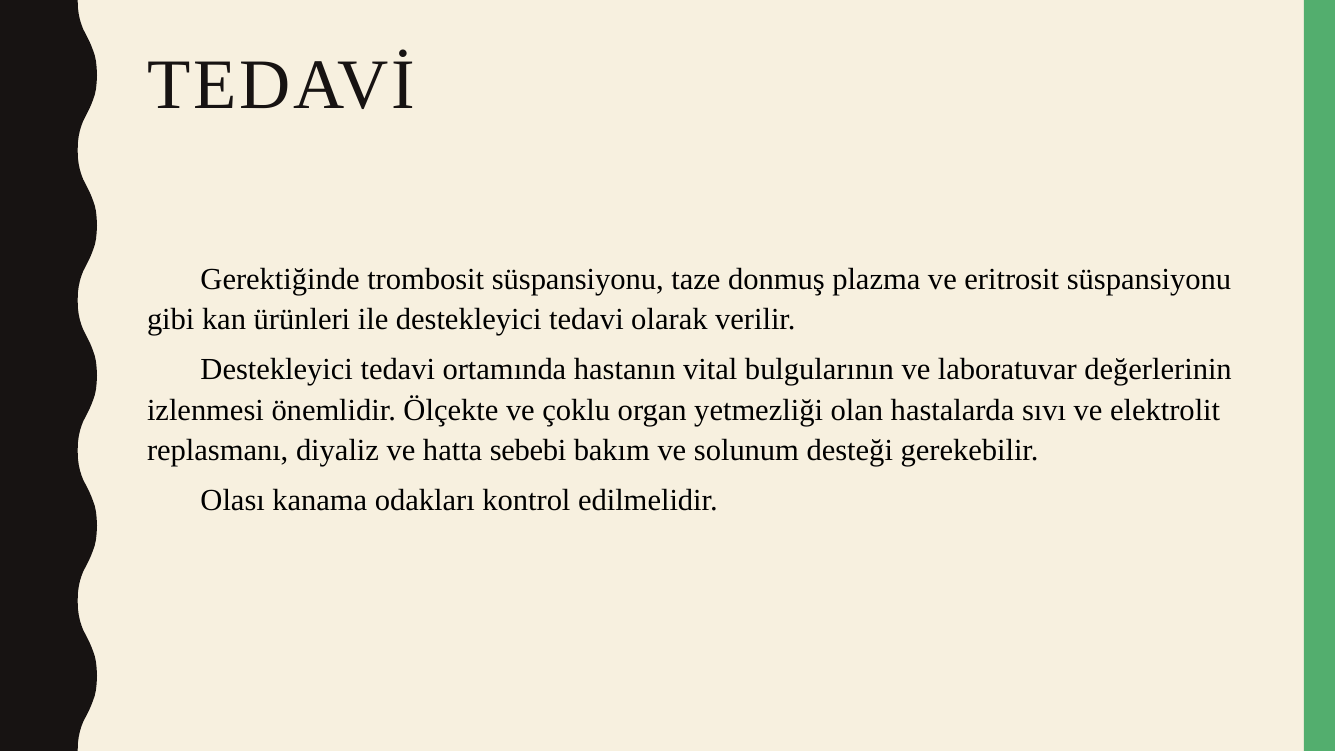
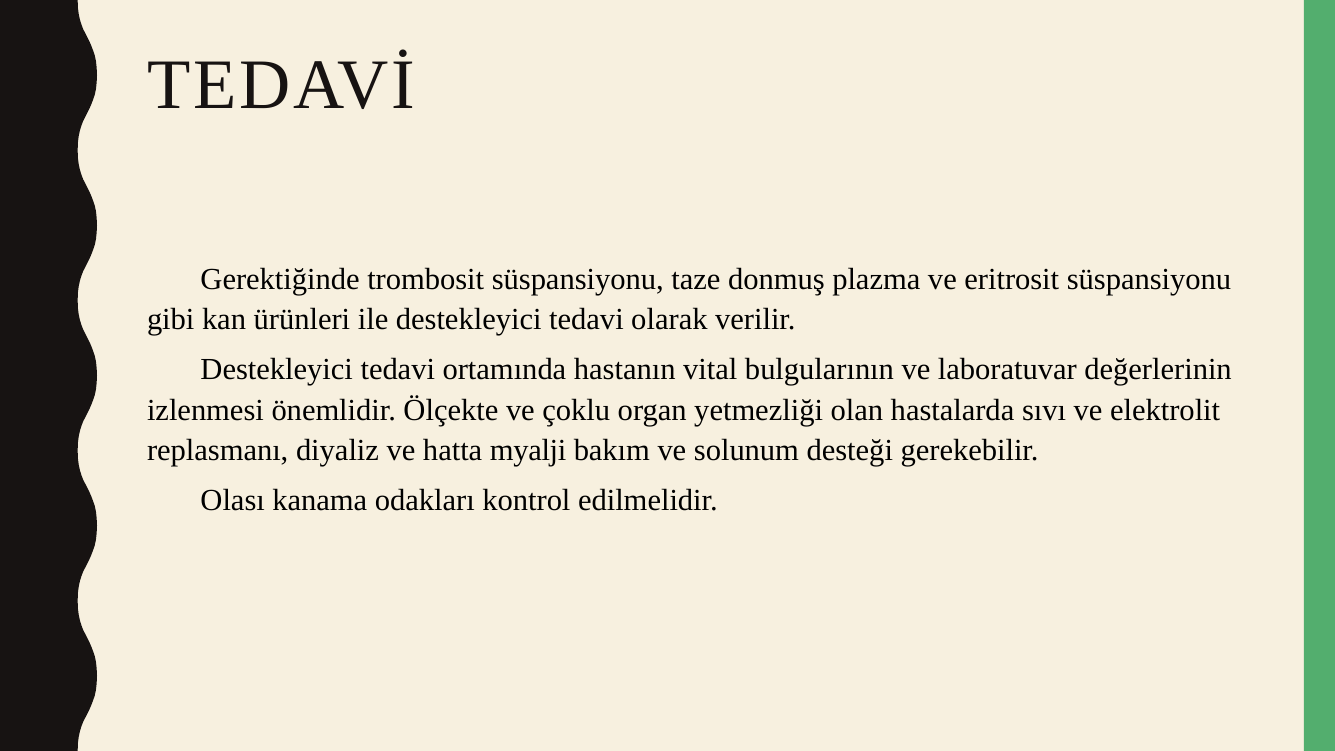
sebebi: sebebi -> myalji
